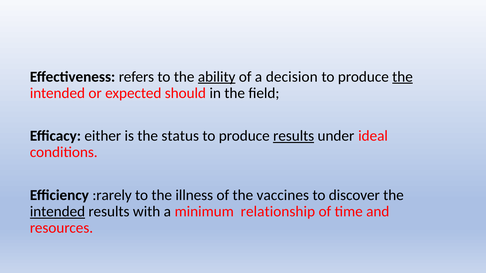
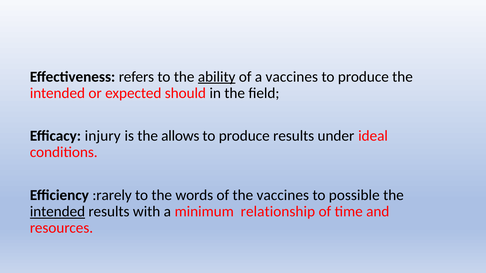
a decision: decision -> vaccines
the at (403, 77) underline: present -> none
either: either -> injury
status: status -> allows
results at (294, 136) underline: present -> none
illness: illness -> words
discover: discover -> possible
